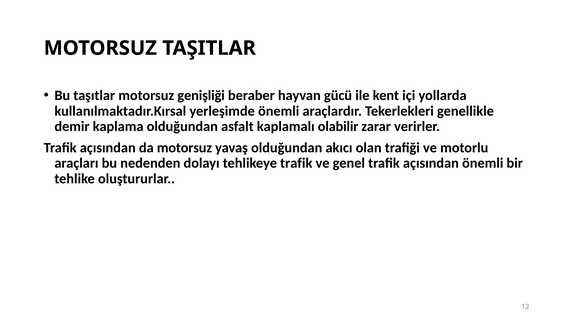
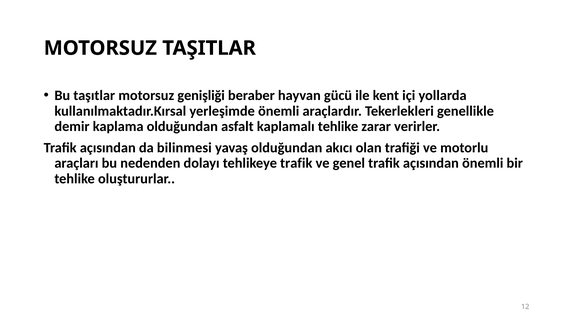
kaplamalı olabilir: olabilir -> tehlike
da motorsuz: motorsuz -> bilinmesi
